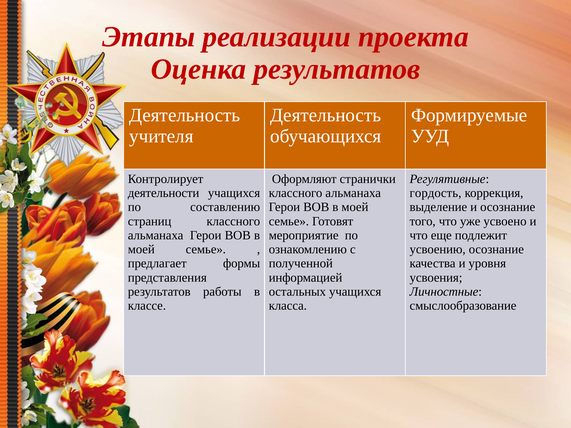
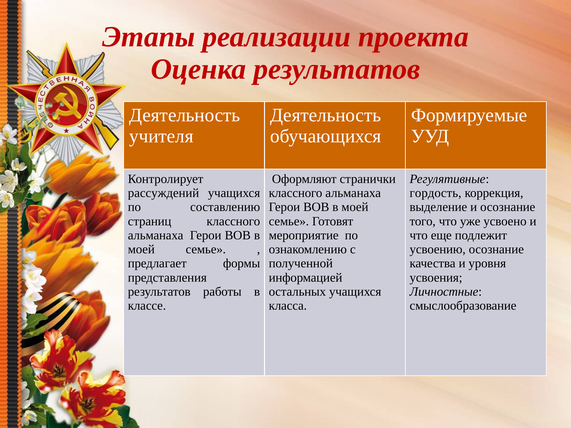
деятельности: деятельности -> рассуждений
